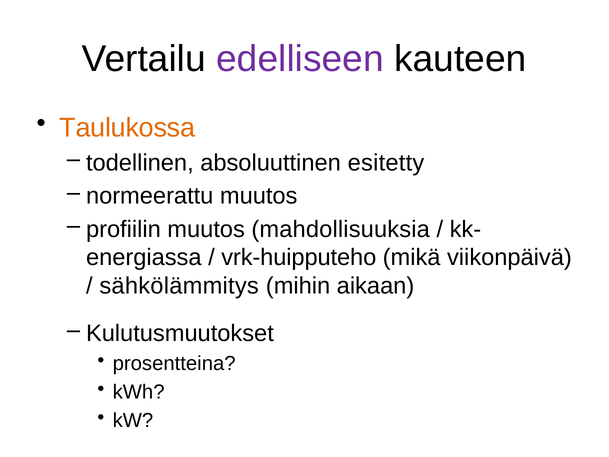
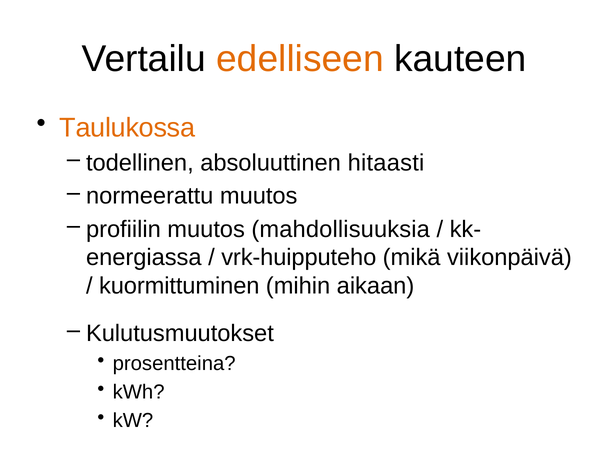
edelliseen colour: purple -> orange
esitetty: esitetty -> hitaasti
sähkölämmitys: sähkölämmitys -> kuormittuminen
